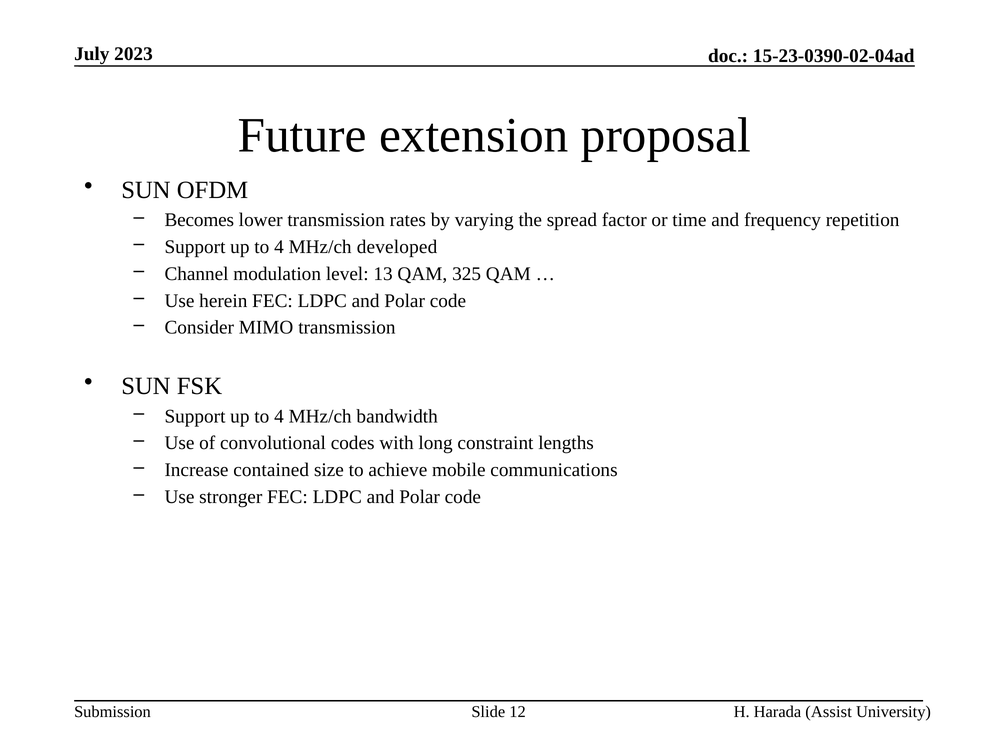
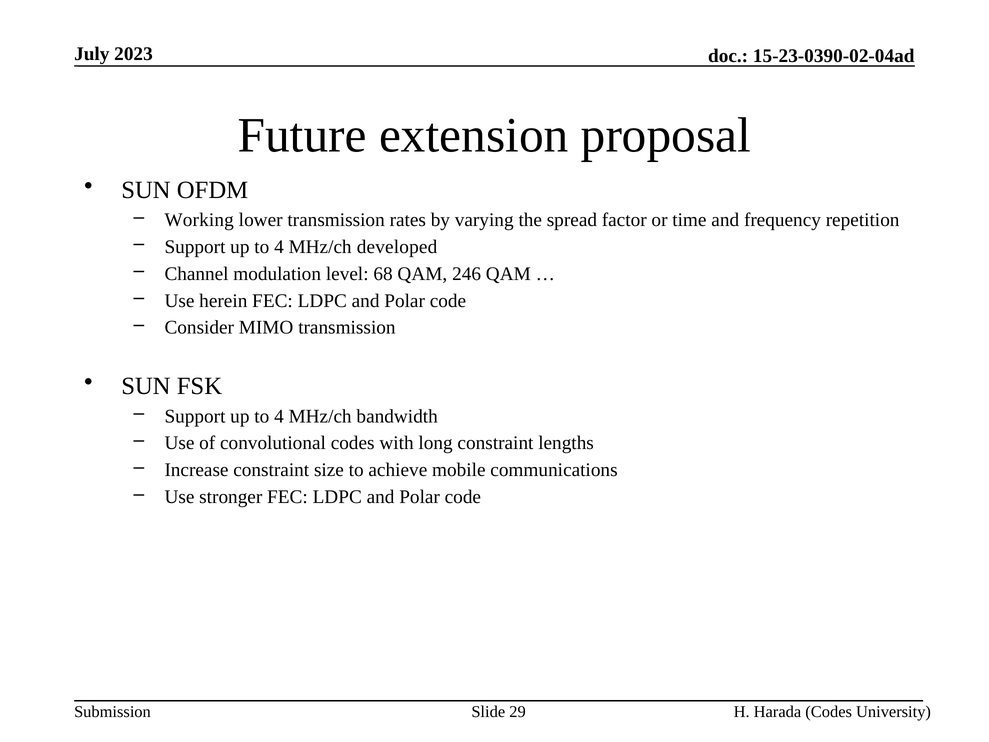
Becomes: Becomes -> Working
13: 13 -> 68
325: 325 -> 246
Increase contained: contained -> constraint
12: 12 -> 29
Harada Assist: Assist -> Codes
